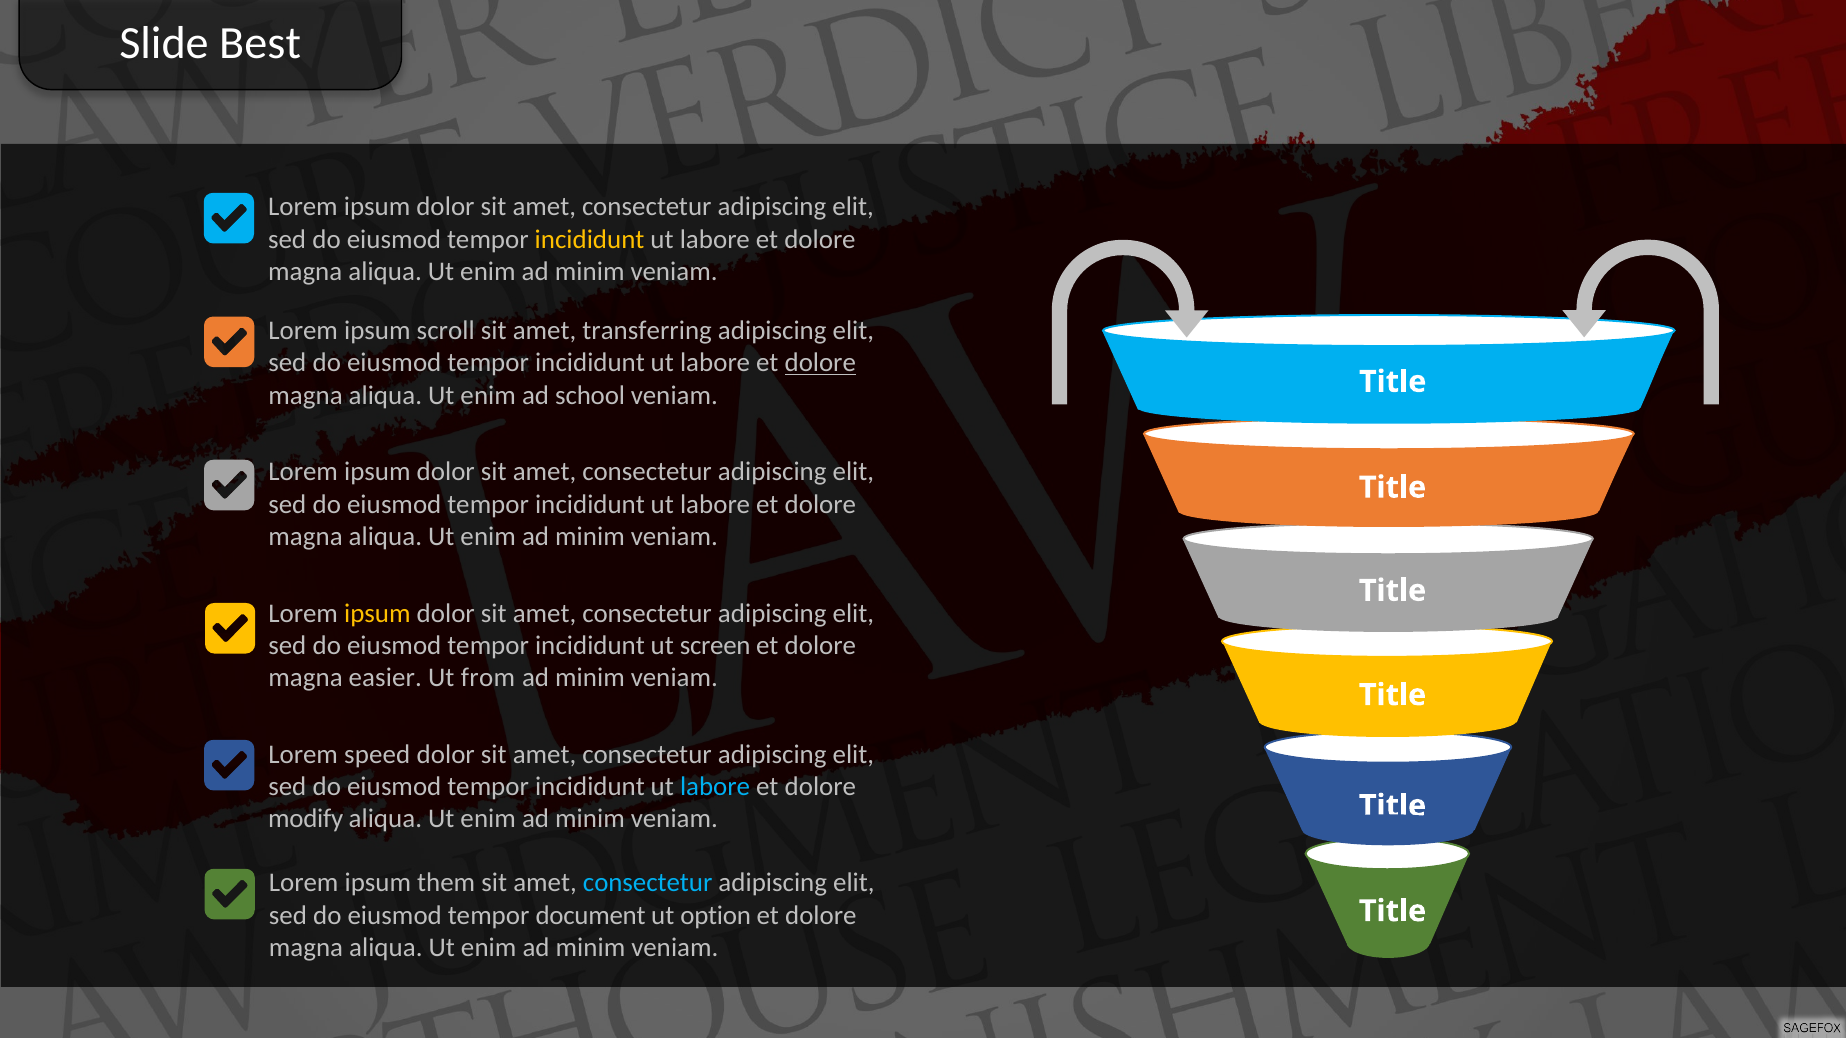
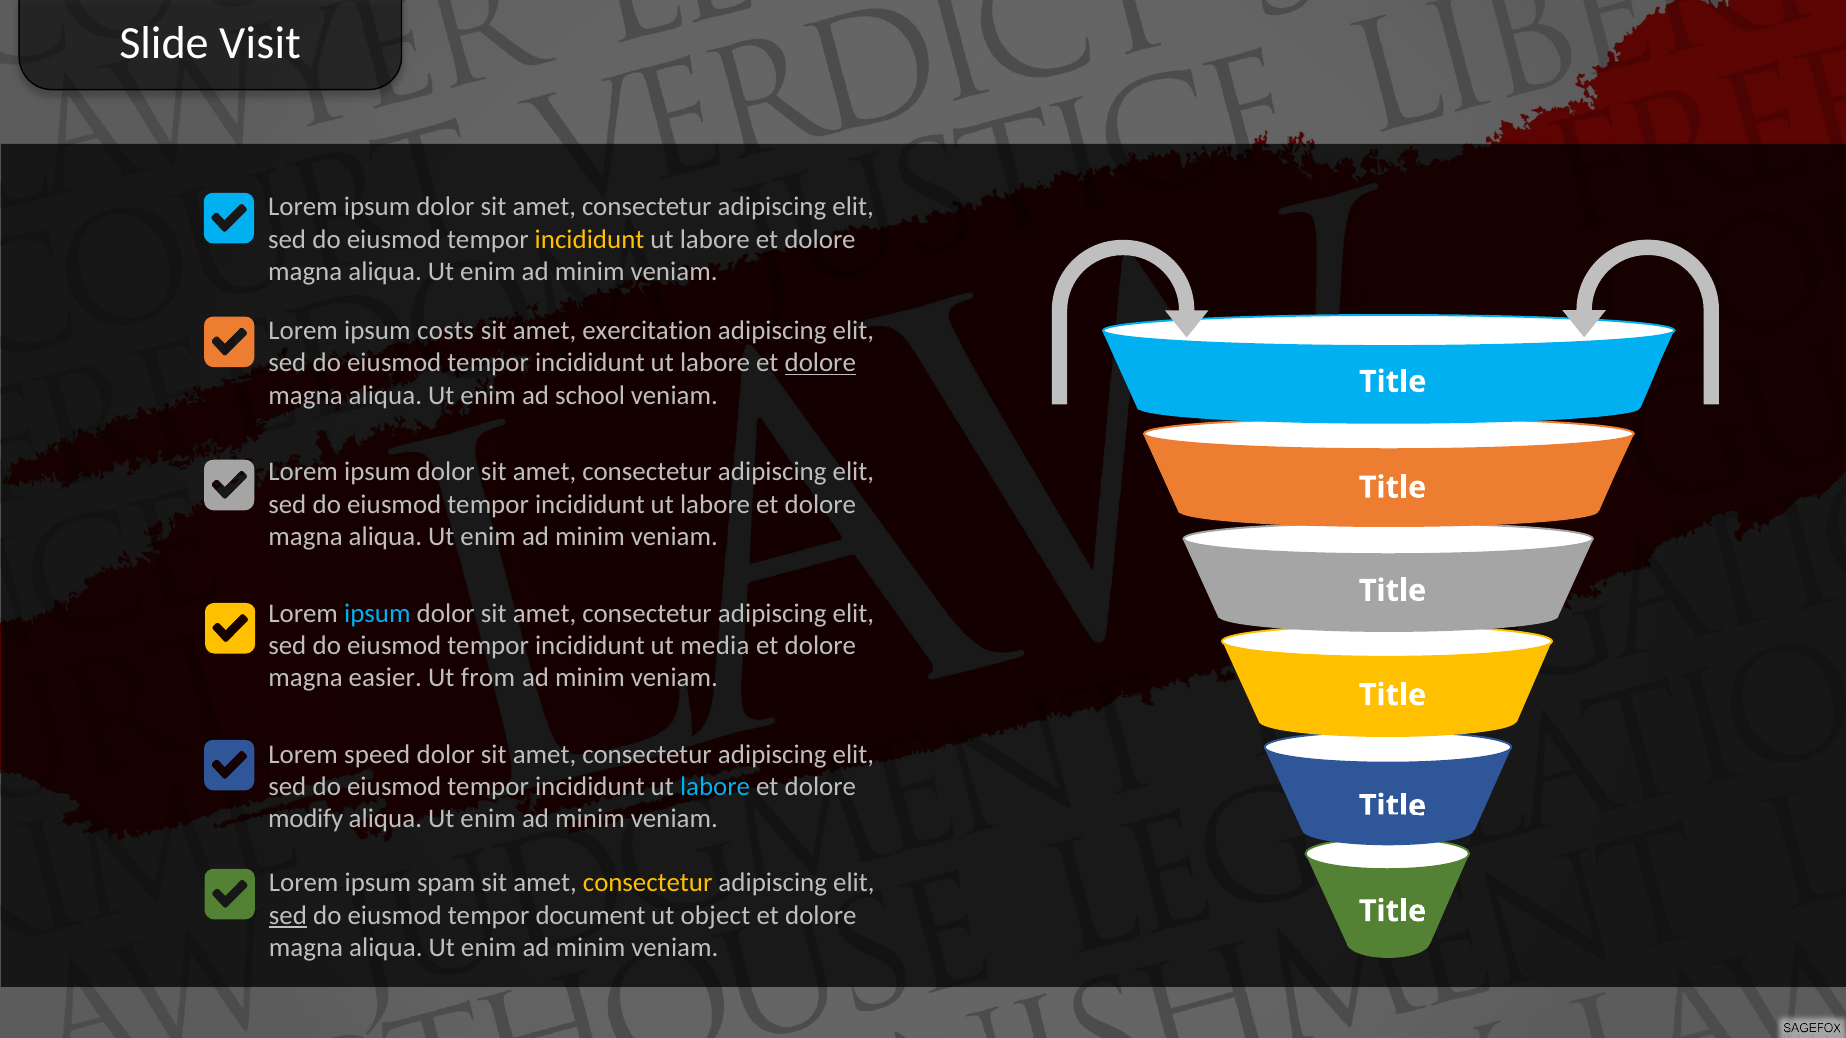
Best: Best -> Visit
scroll: scroll -> costs
transferring: transferring -> exercitation
ipsum at (377, 613) colour: yellow -> light blue
screen: screen -> media
them: them -> spam
consectetur at (648, 883) colour: light blue -> yellow
sed at (288, 916) underline: none -> present
option: option -> object
